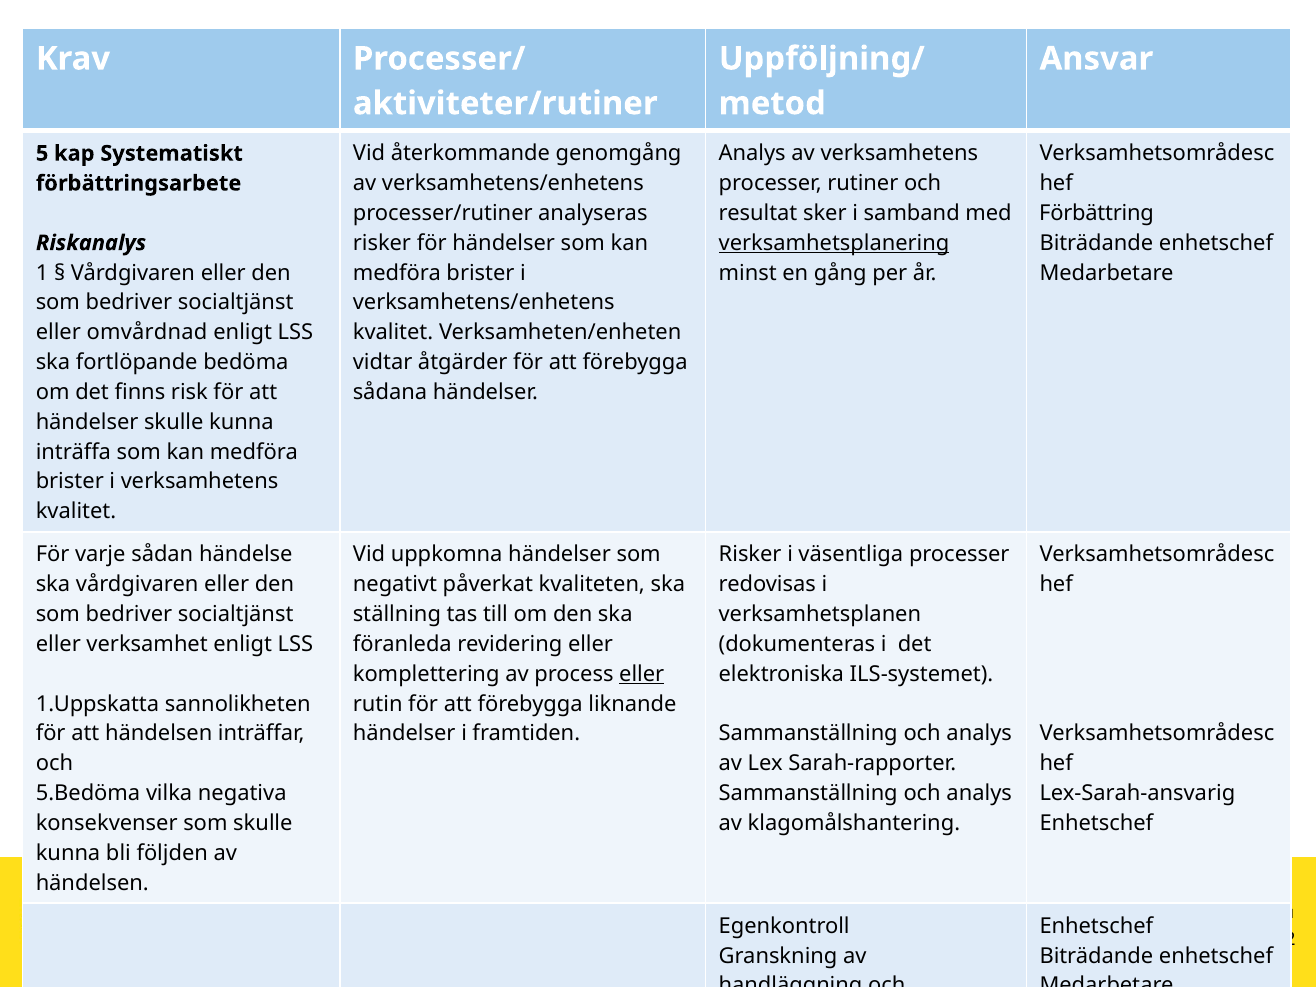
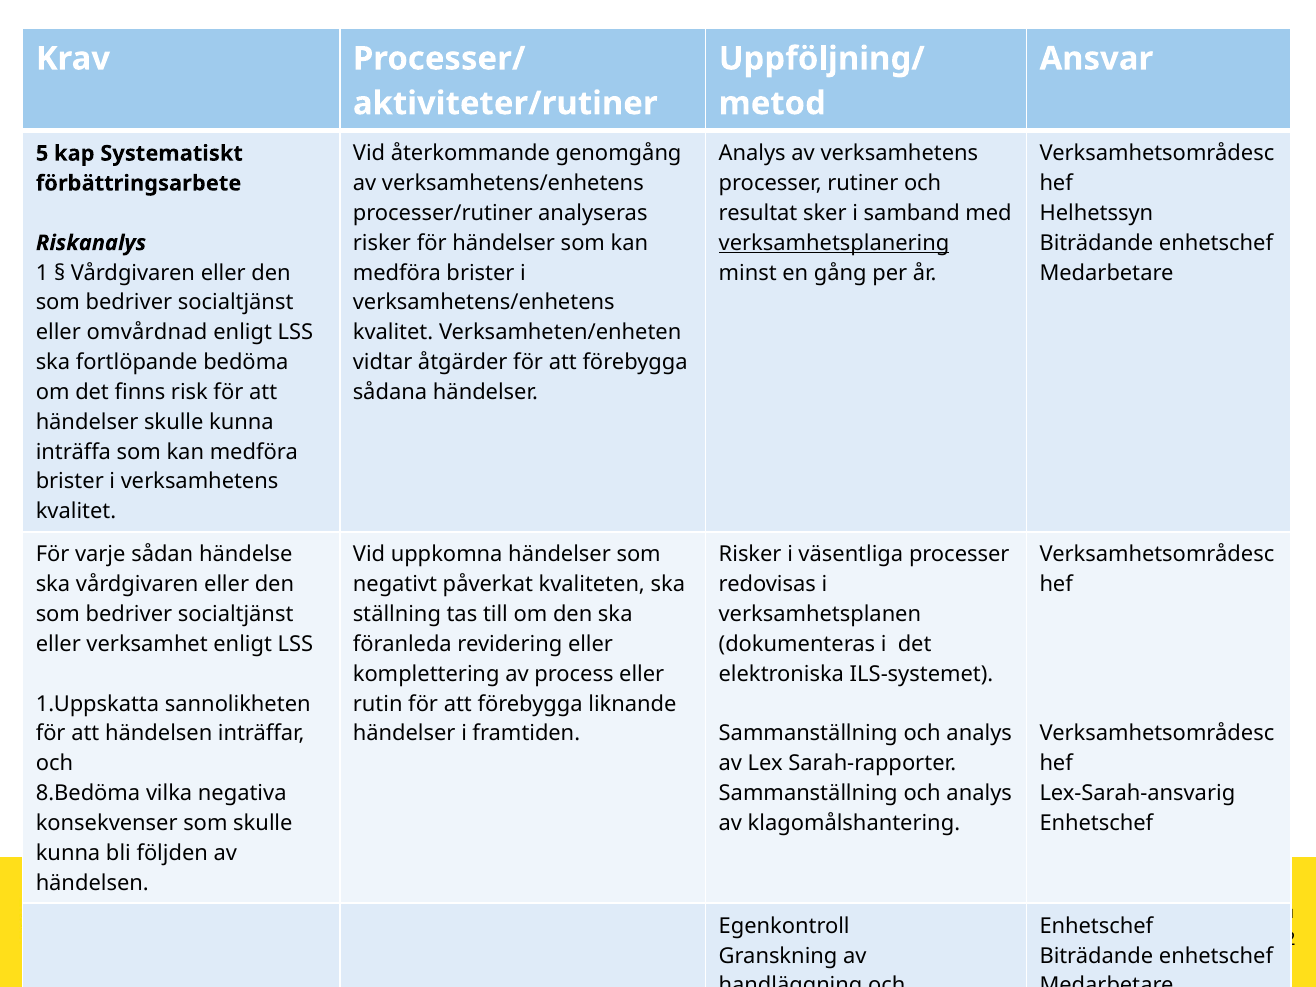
Förbättring: Förbättring -> Helhetssyn
eller at (642, 674) underline: present -> none
5.Bedöma: 5.Bedöma -> 8.Bedöma
